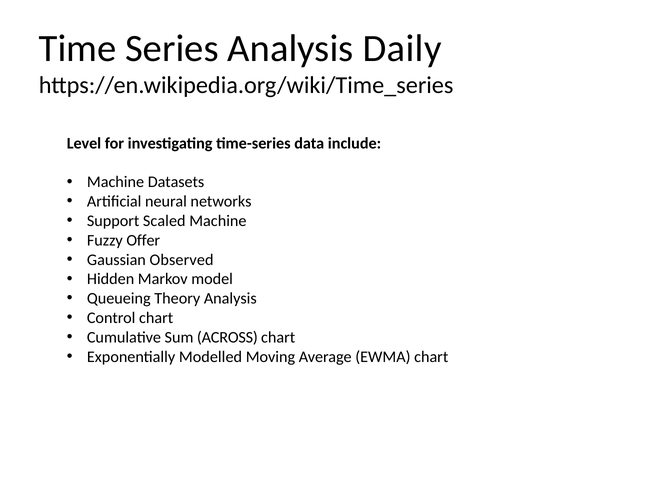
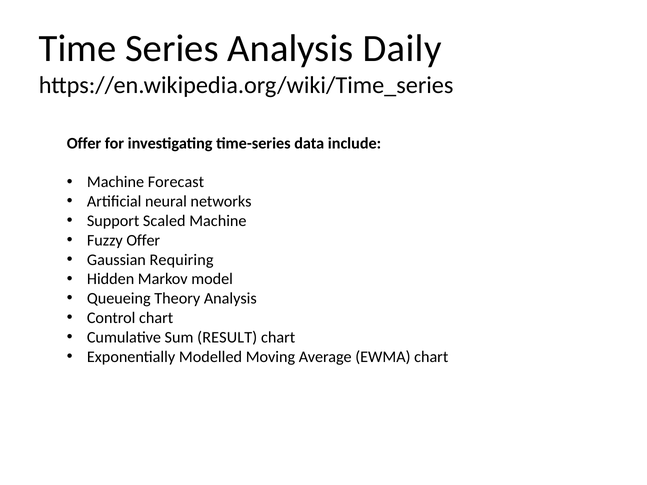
Level at (84, 143): Level -> Offer
Datasets: Datasets -> Forecast
Observed: Observed -> Requiring
ACROSS: ACROSS -> RESULT
